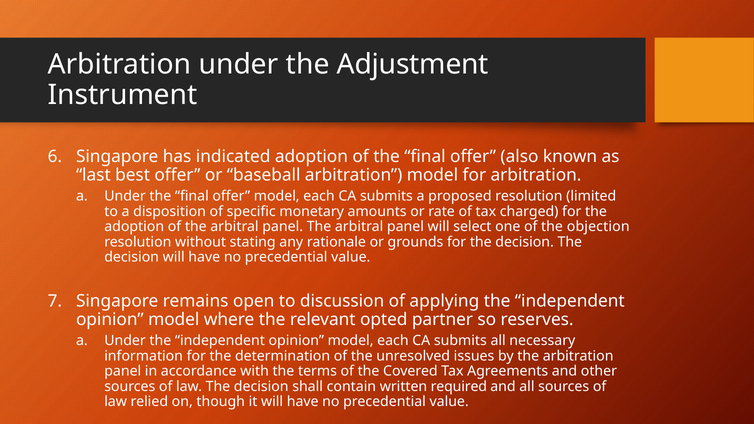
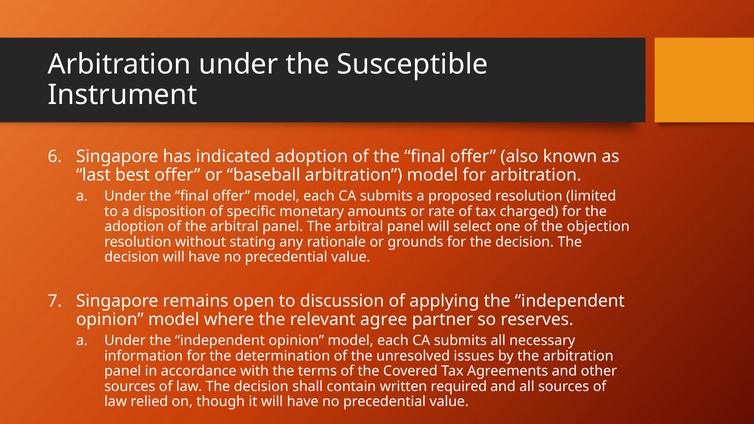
Adjustment: Adjustment -> Susceptible
opted: opted -> agree
